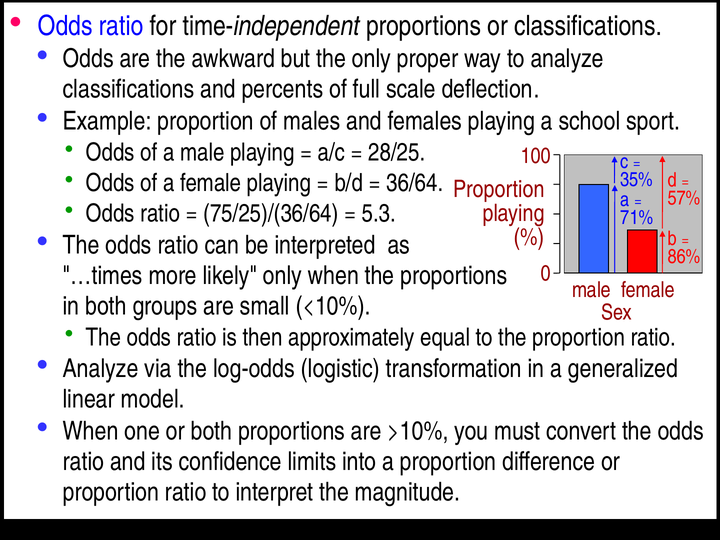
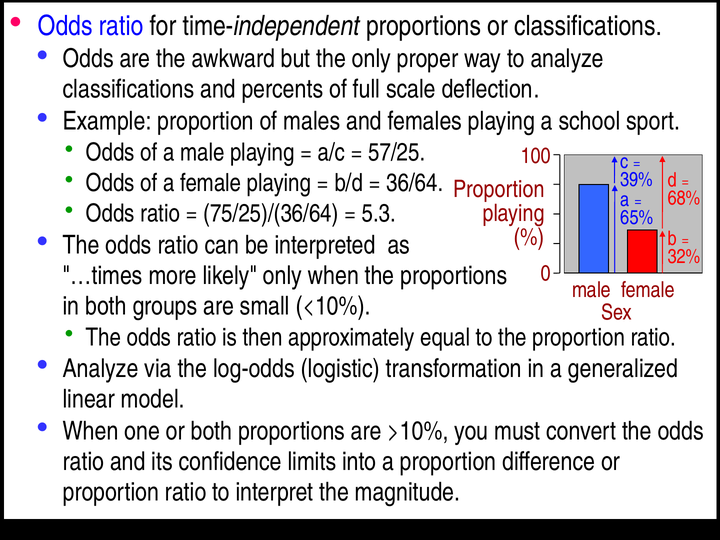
28/25: 28/25 -> 57/25
35%: 35% -> 39%
57%: 57% -> 68%
71%: 71% -> 65%
86%: 86% -> 32%
